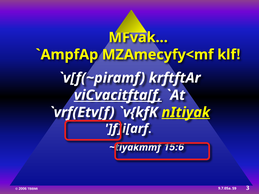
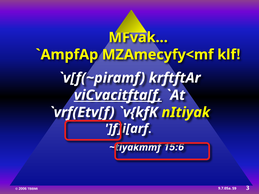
nItiyak underline: present -> none
